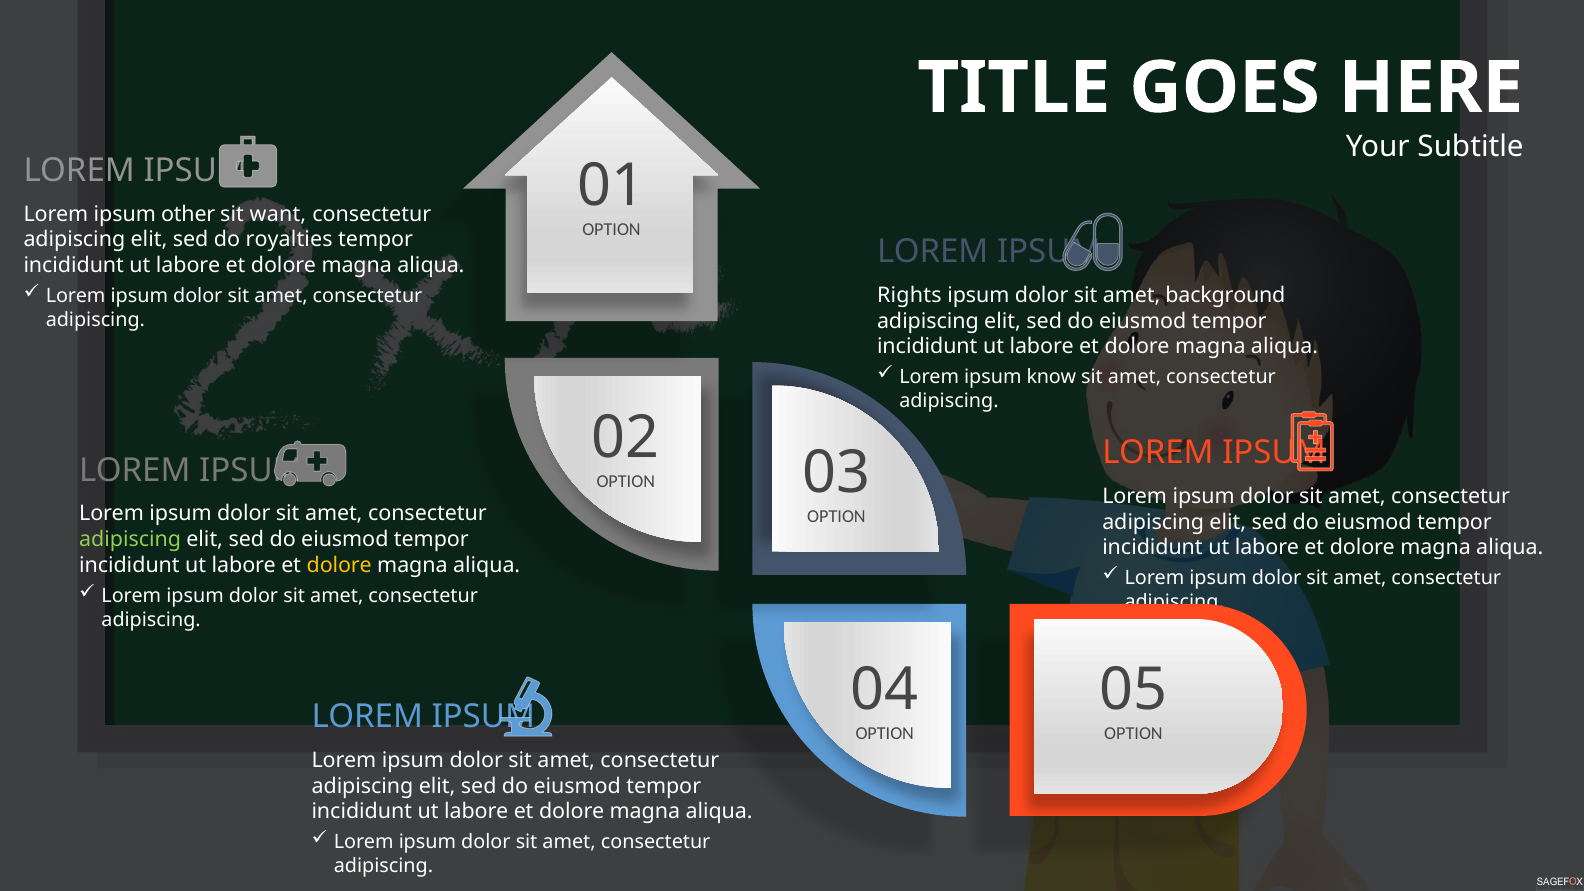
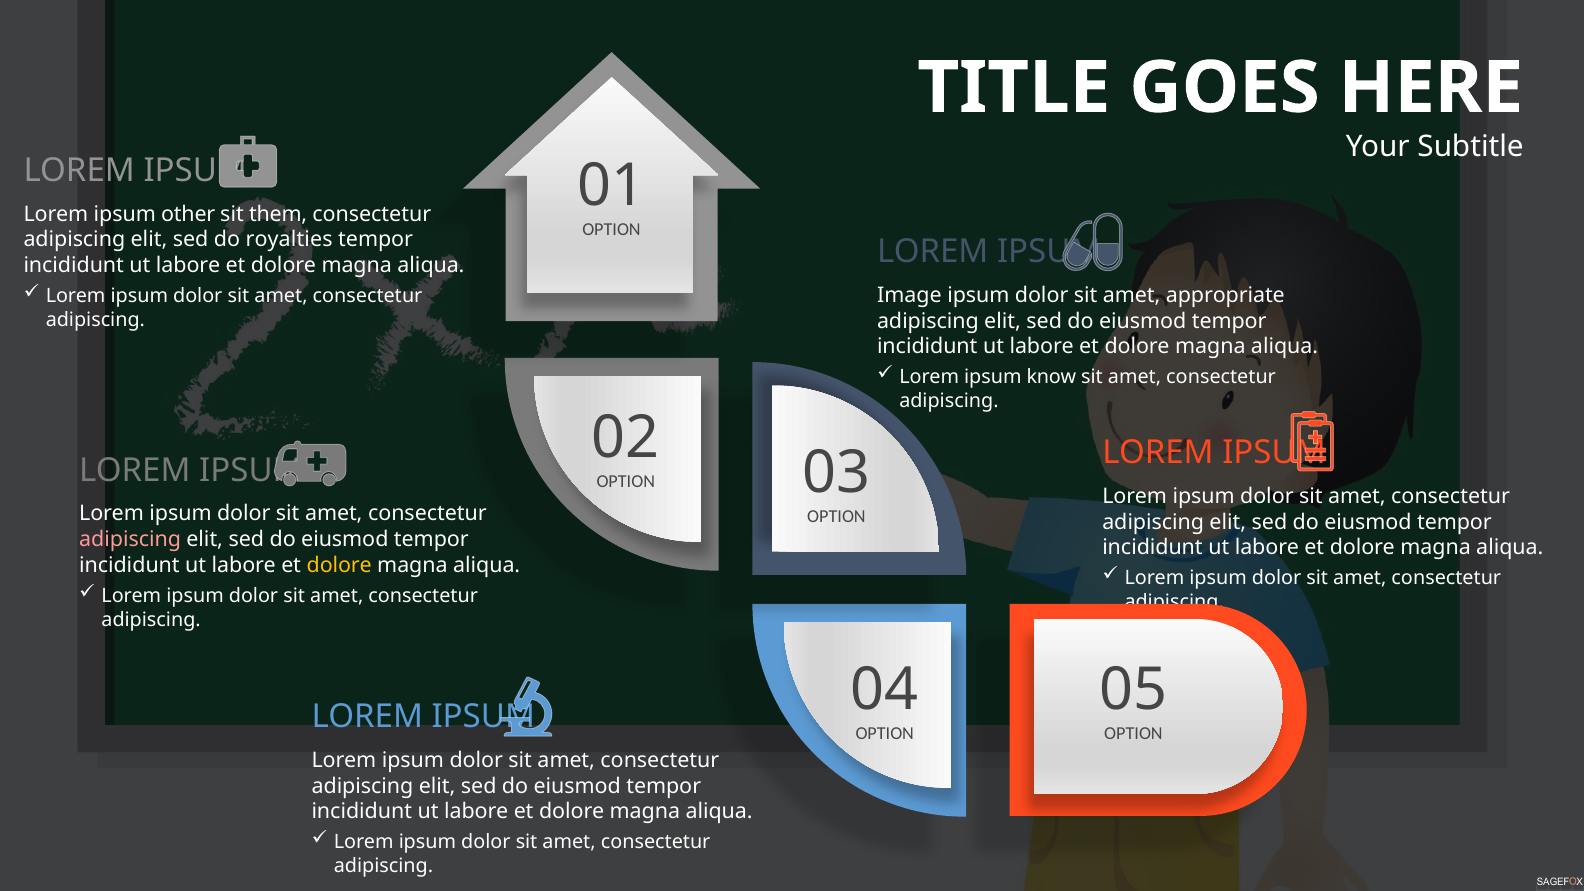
want: want -> them
Rights: Rights -> Image
background: background -> appropriate
adipiscing at (130, 540) colour: light green -> pink
